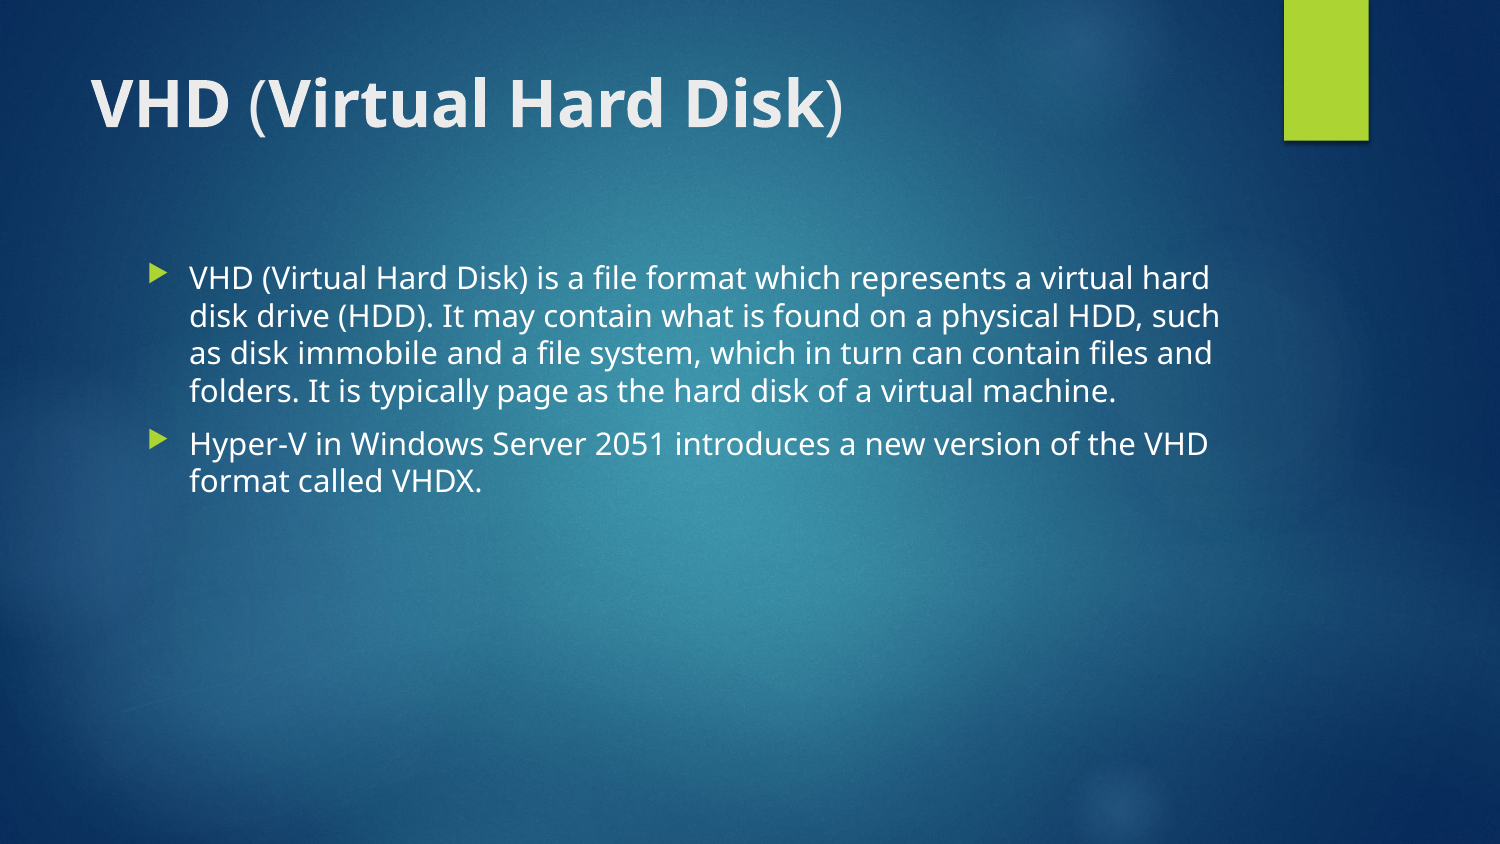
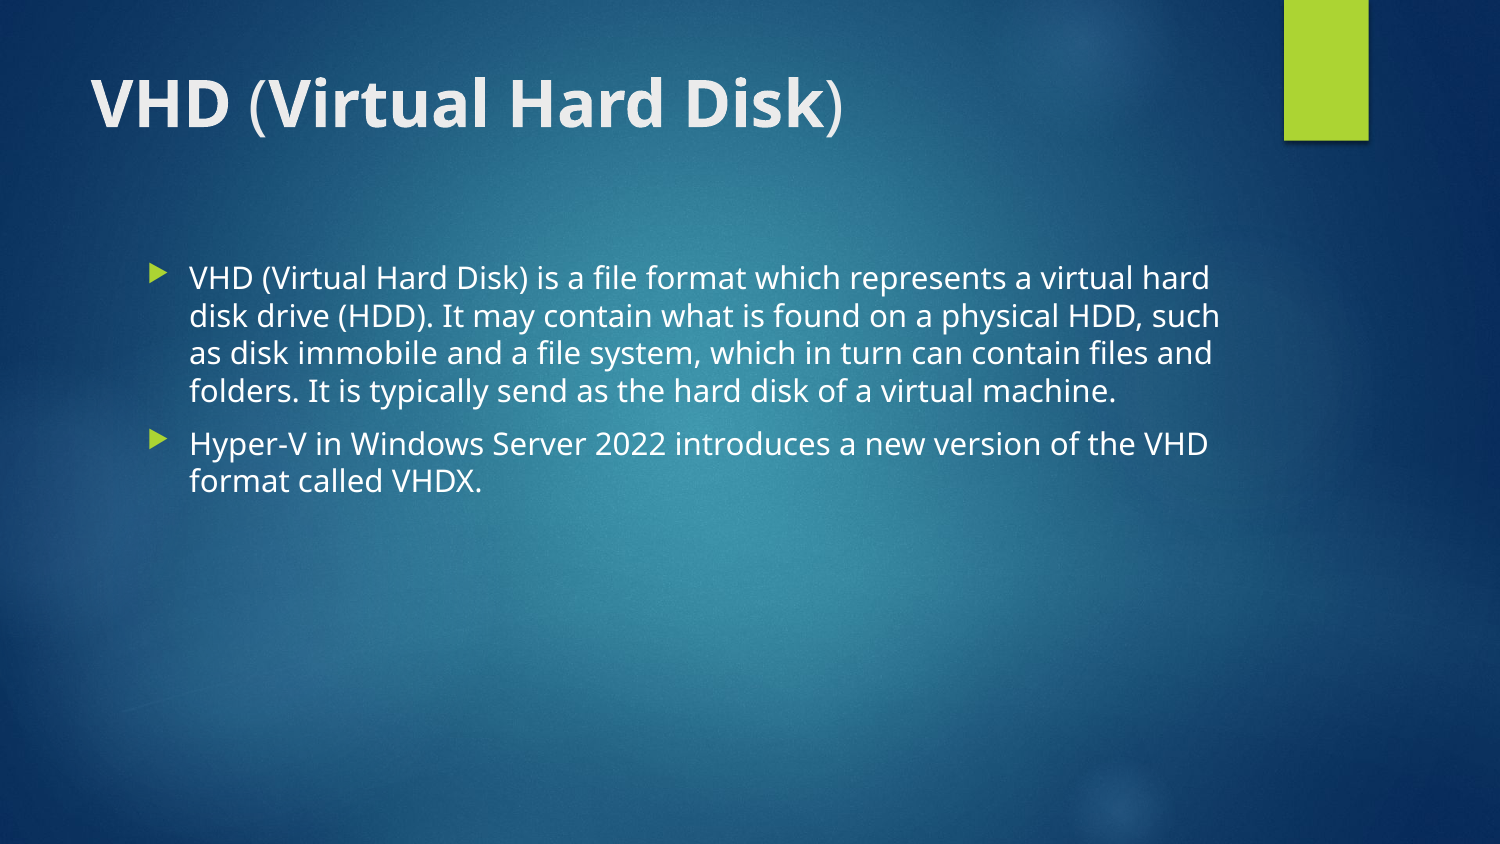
page: page -> send
2051: 2051 -> 2022
